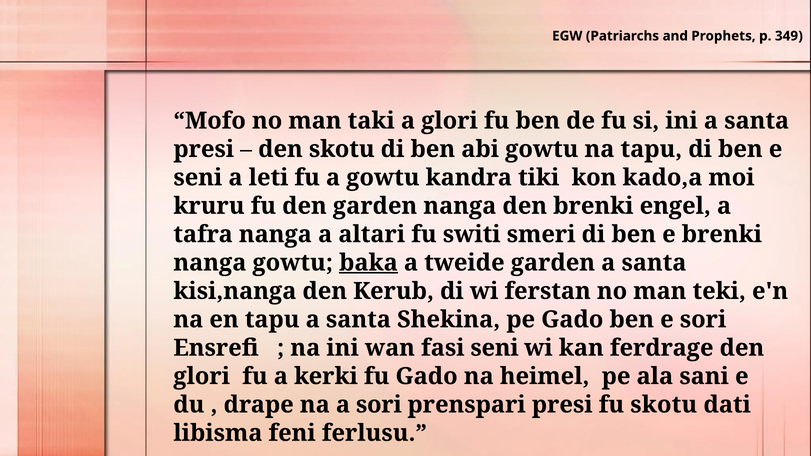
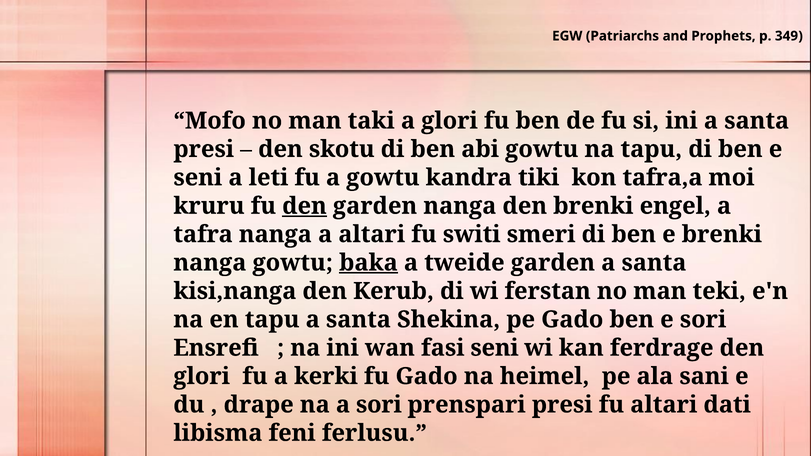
kado,a: kado,a -> tafra,a
den at (305, 206) underline: none -> present
fu skotu: skotu -> altari
